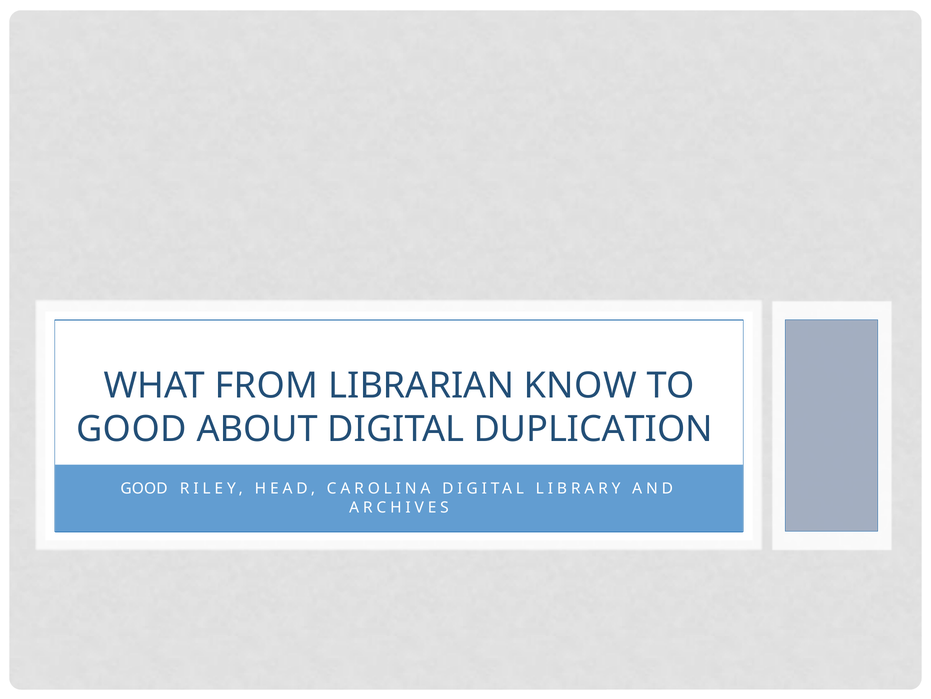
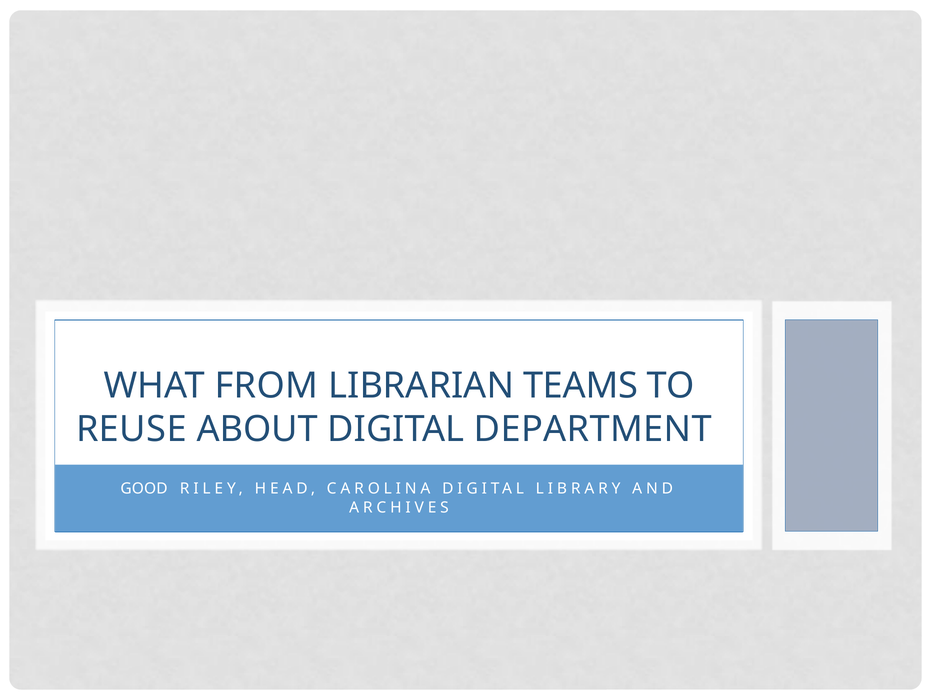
KNOW: KNOW -> TEAMS
GOOD at (131, 429): GOOD -> REUSE
DUPLICATION: DUPLICATION -> DEPARTMENT
